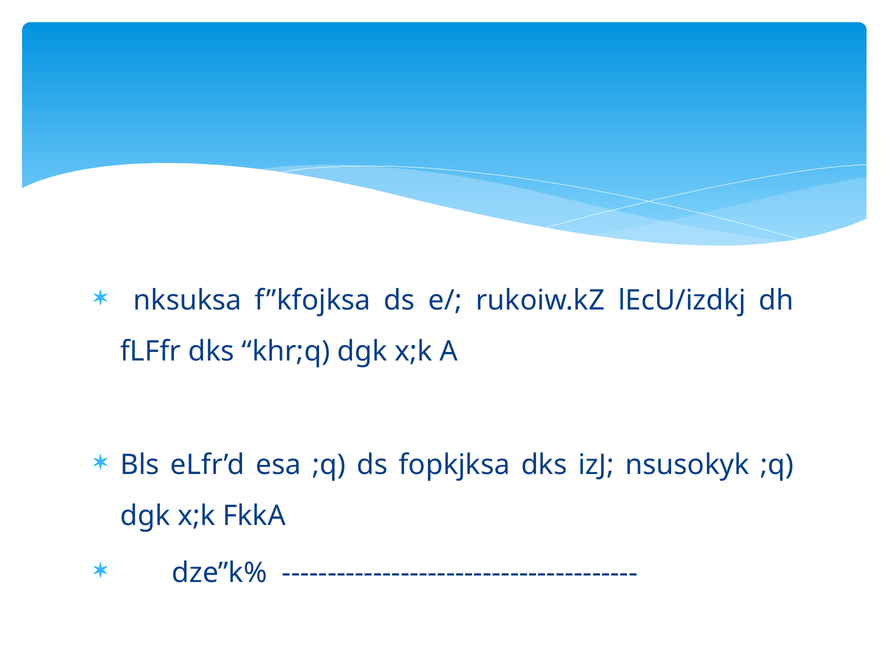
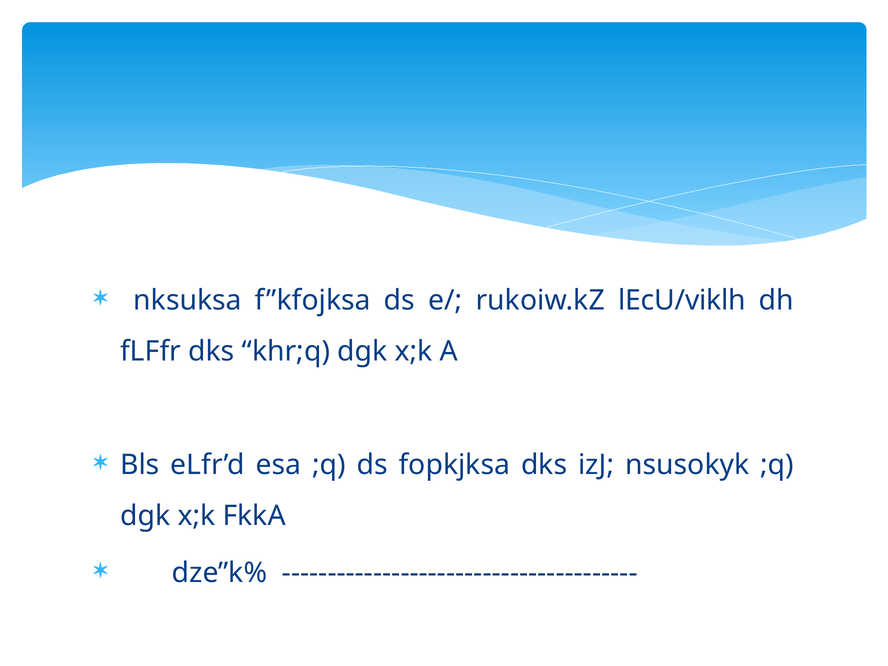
lEcU/izdkj: lEcU/izdkj -> lEcU/viklh
